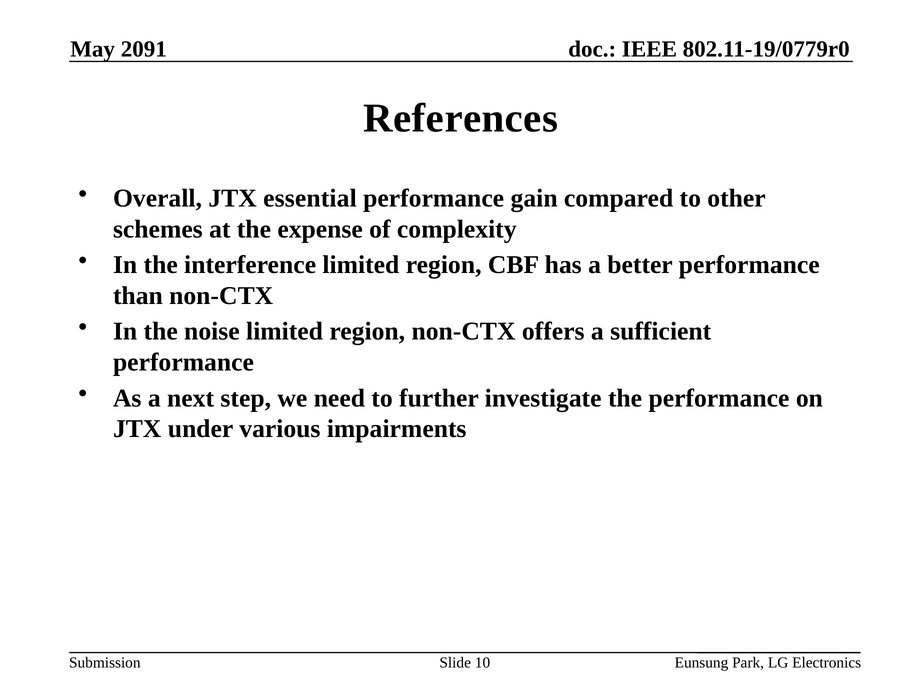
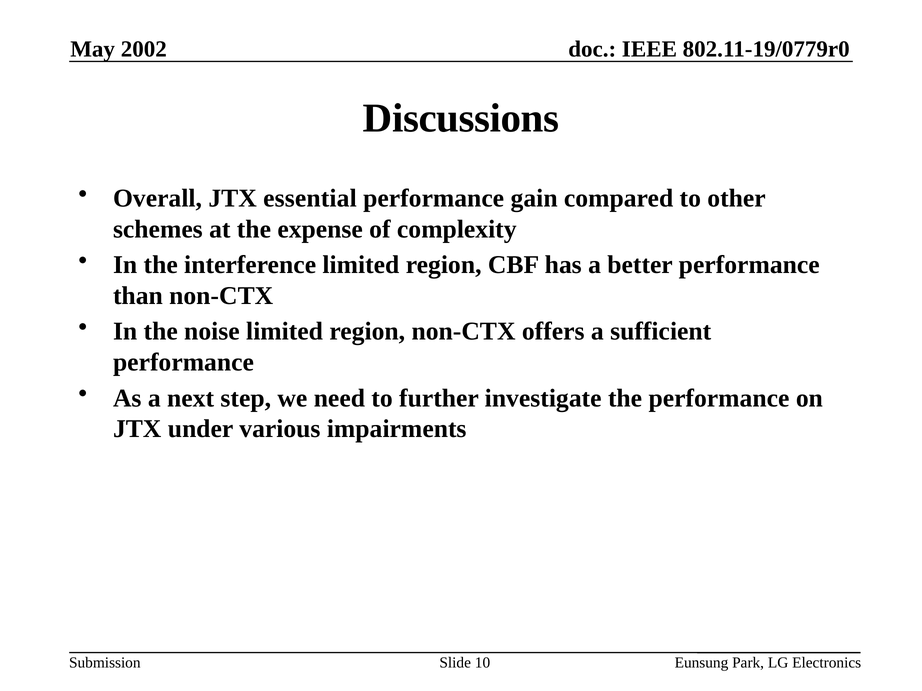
2091: 2091 -> 2002
References: References -> Discussions
